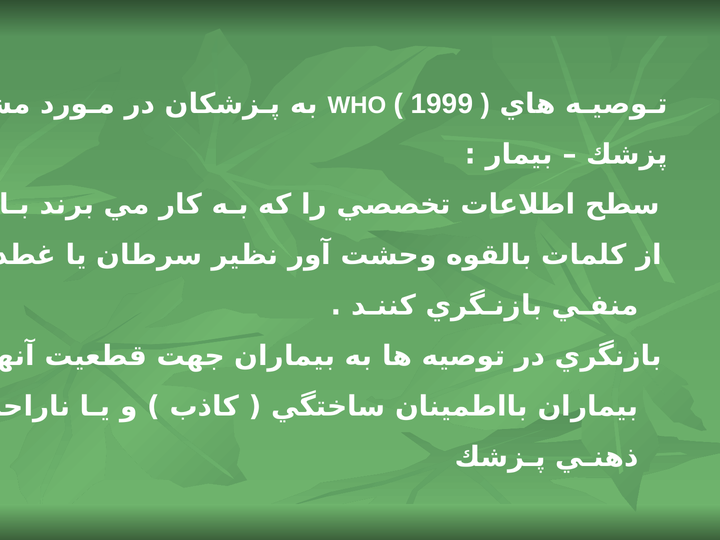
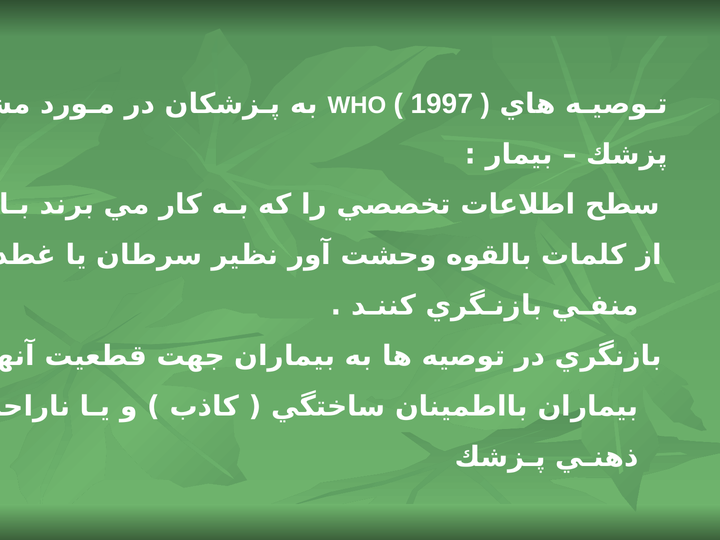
1999: 1999 -> 1997
